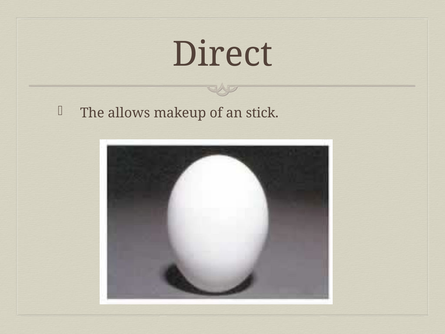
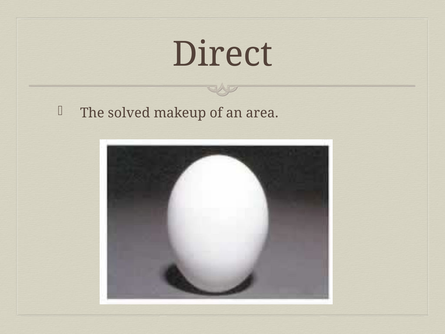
allows: allows -> solved
stick: stick -> area
